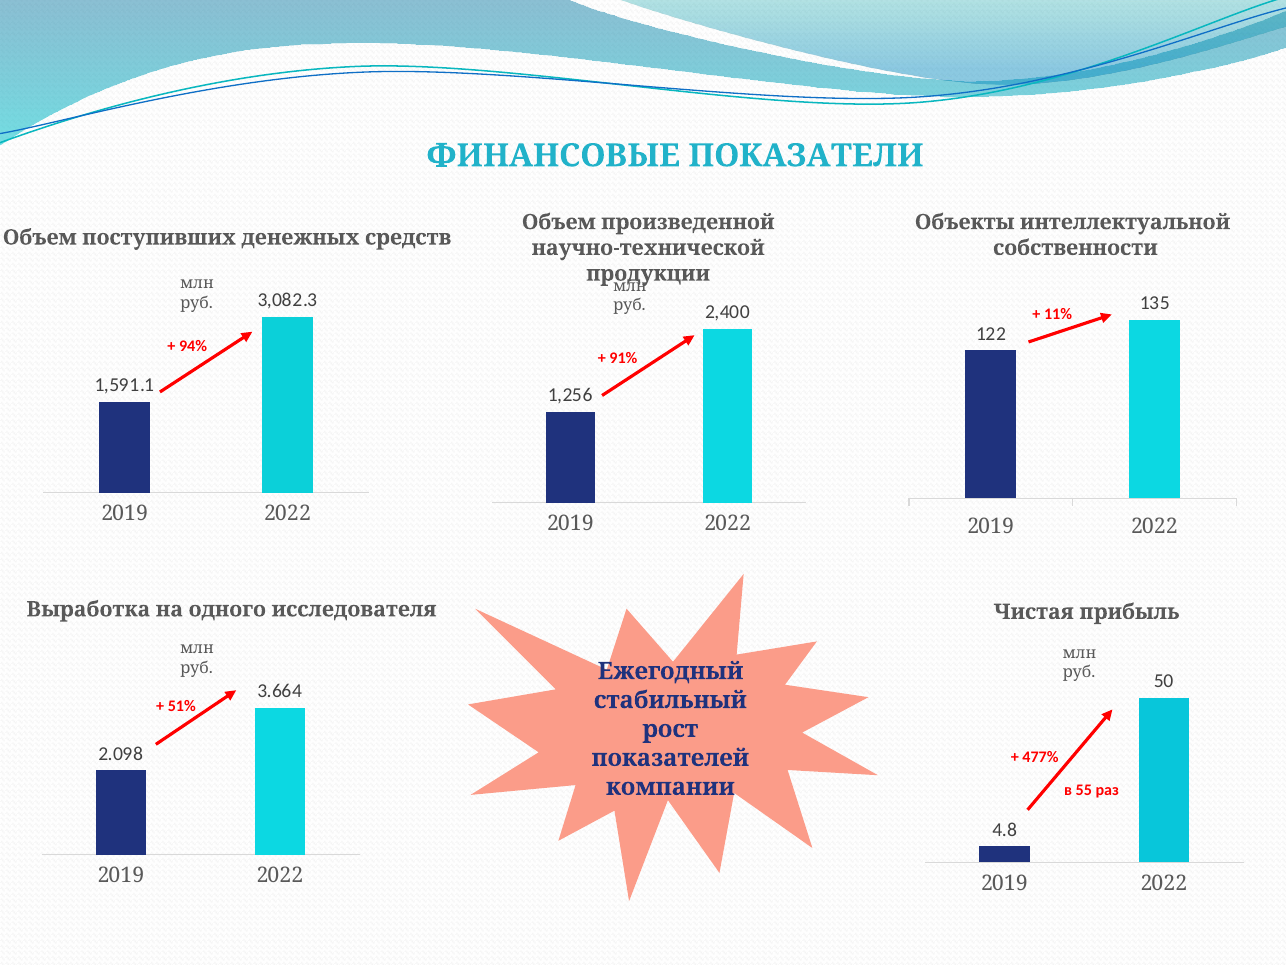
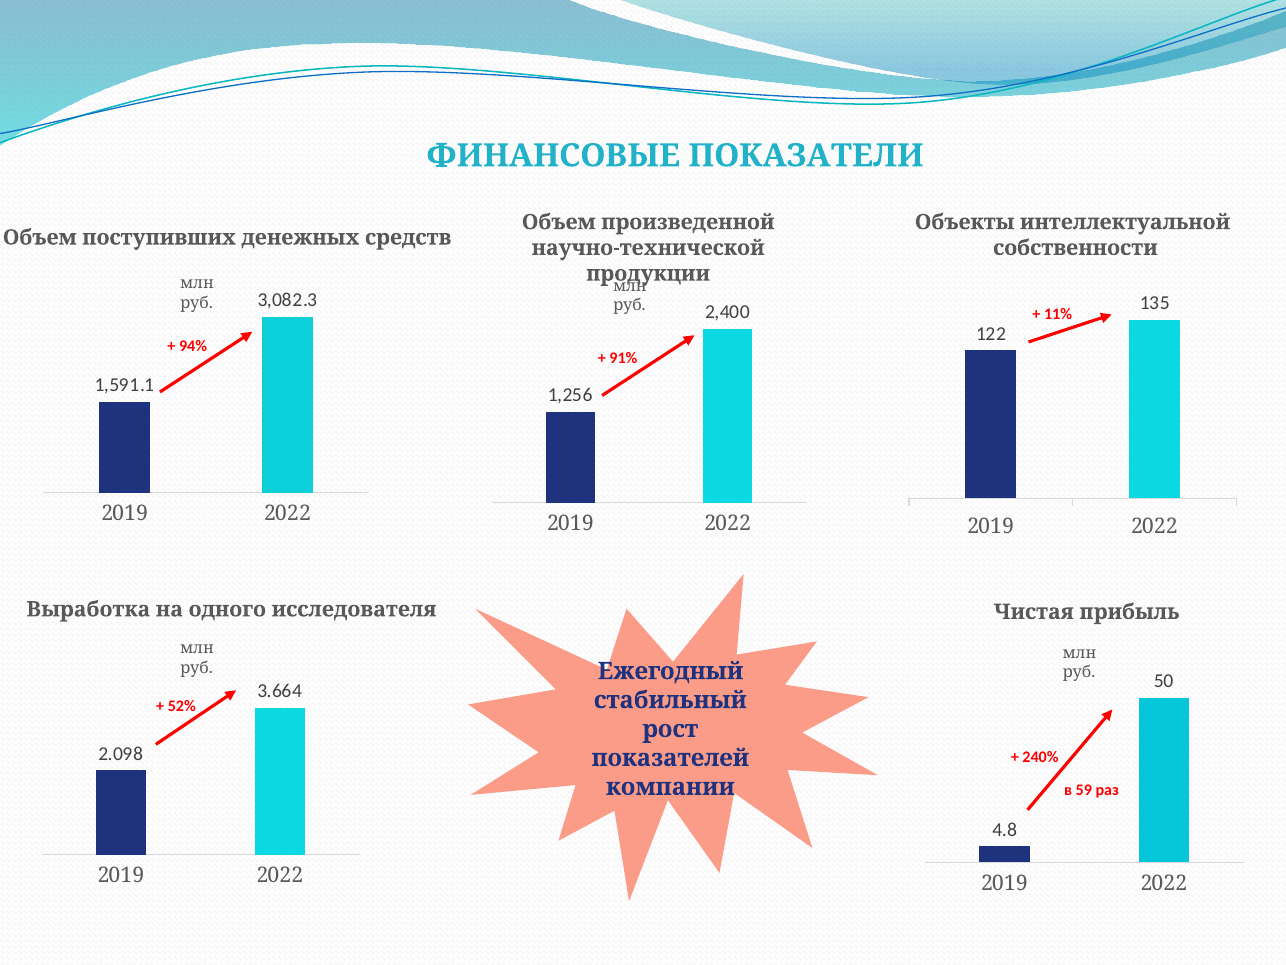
51%: 51% -> 52%
477%: 477% -> 240%
55: 55 -> 59
